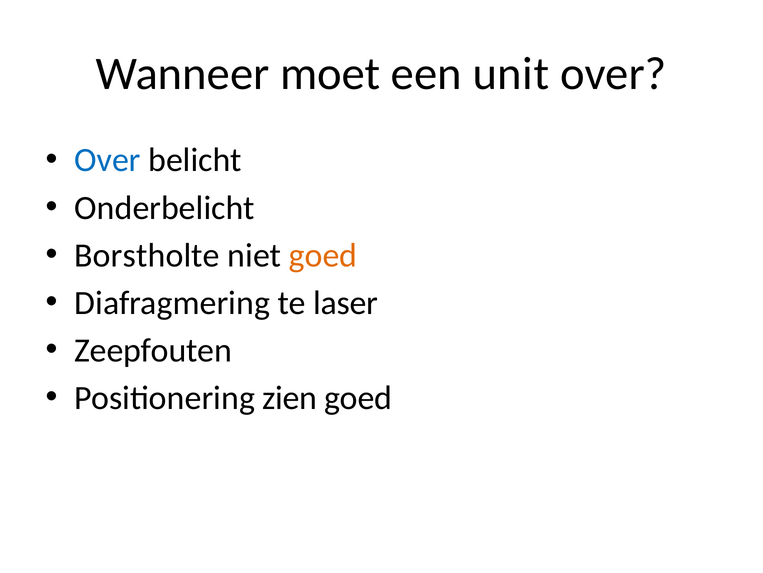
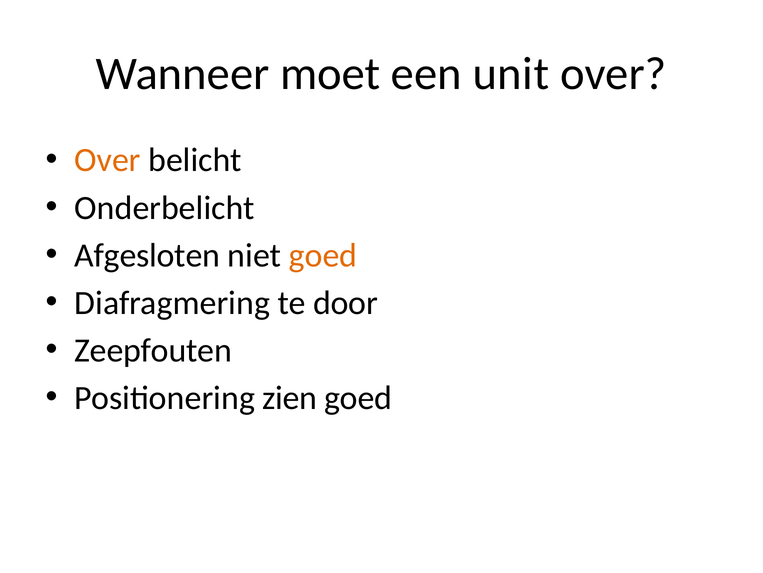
Over at (107, 160) colour: blue -> orange
Borstholte: Borstholte -> Afgesloten
laser: laser -> door
